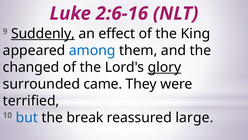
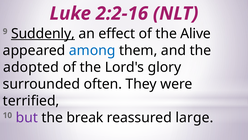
2:6-16: 2:6-16 -> 2:2-16
King: King -> Alive
changed: changed -> adopted
glory underline: present -> none
came: came -> often
but colour: blue -> purple
